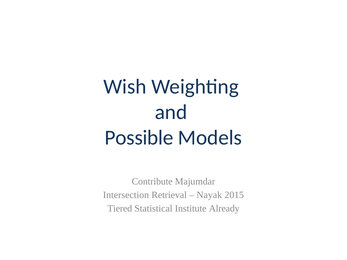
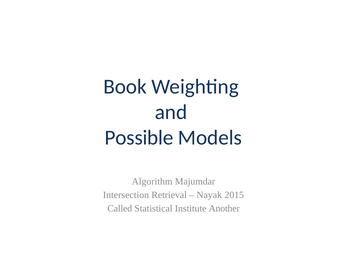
Wish: Wish -> Book
Contribute: Contribute -> Algorithm
Tiered: Tiered -> Called
Already: Already -> Another
